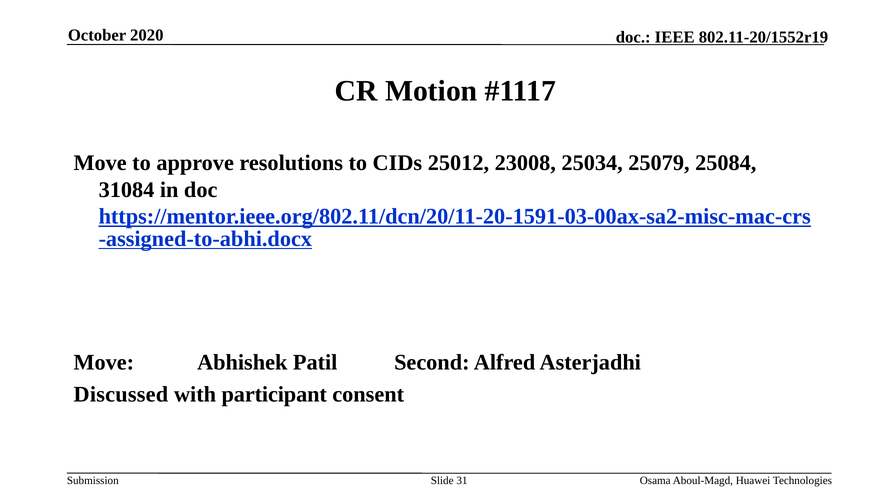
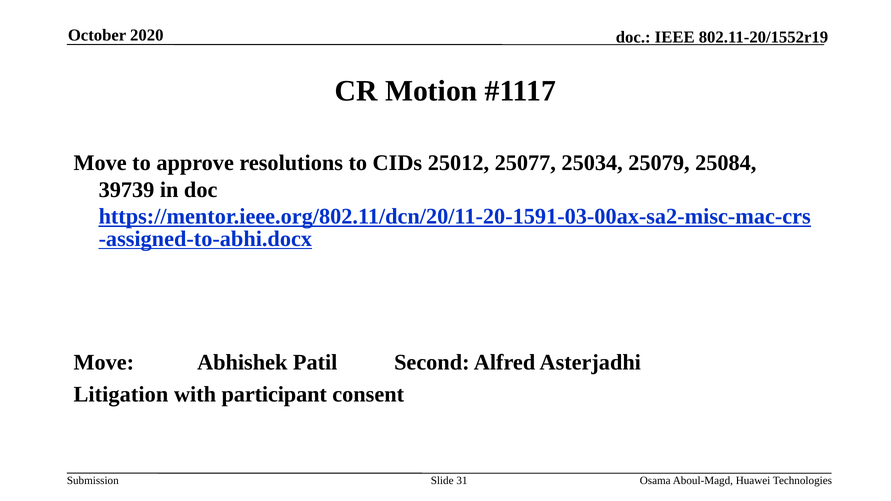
23008: 23008 -> 25077
31084: 31084 -> 39739
Discussed: Discussed -> Litigation
